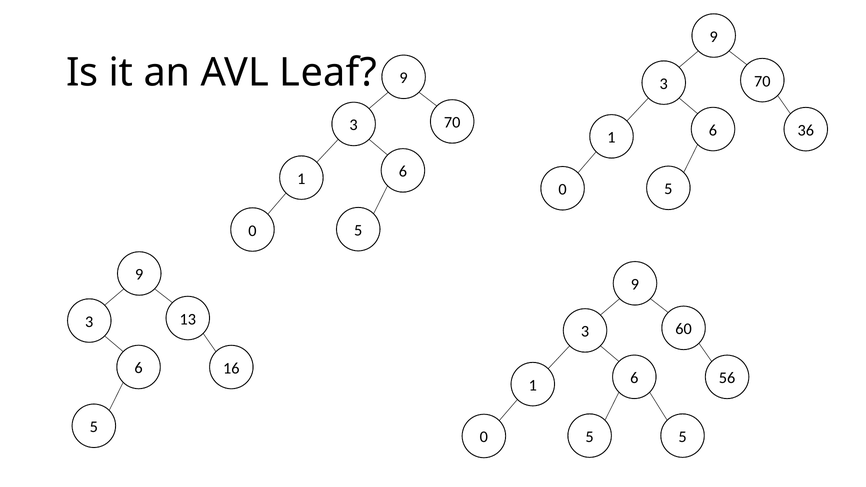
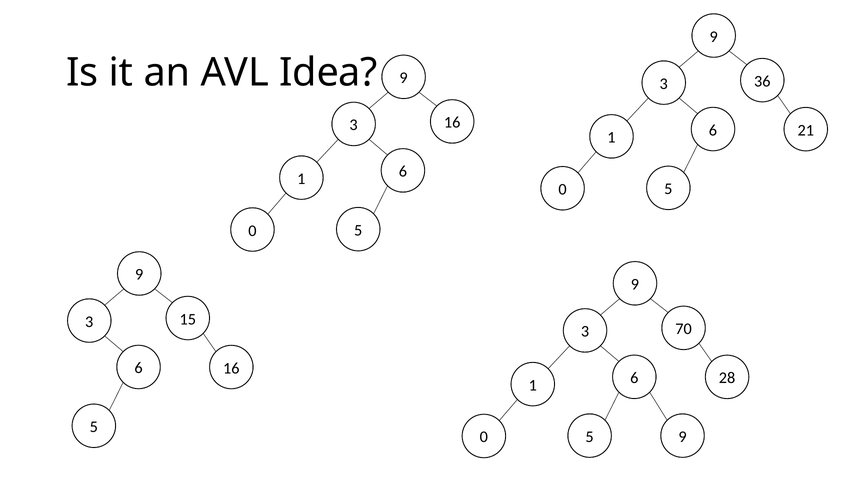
Leaf: Leaf -> Idea
70 at (762, 81): 70 -> 36
70 at (452, 123): 70 -> 16
36: 36 -> 21
13: 13 -> 15
60: 60 -> 70
56: 56 -> 28
5 at (682, 437): 5 -> 9
